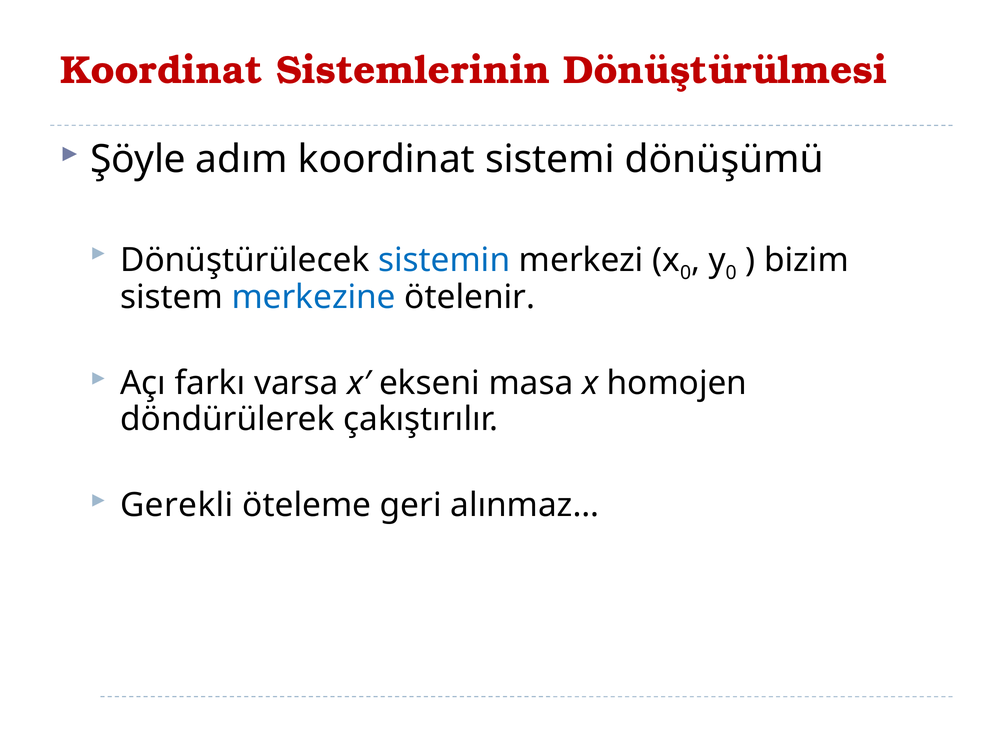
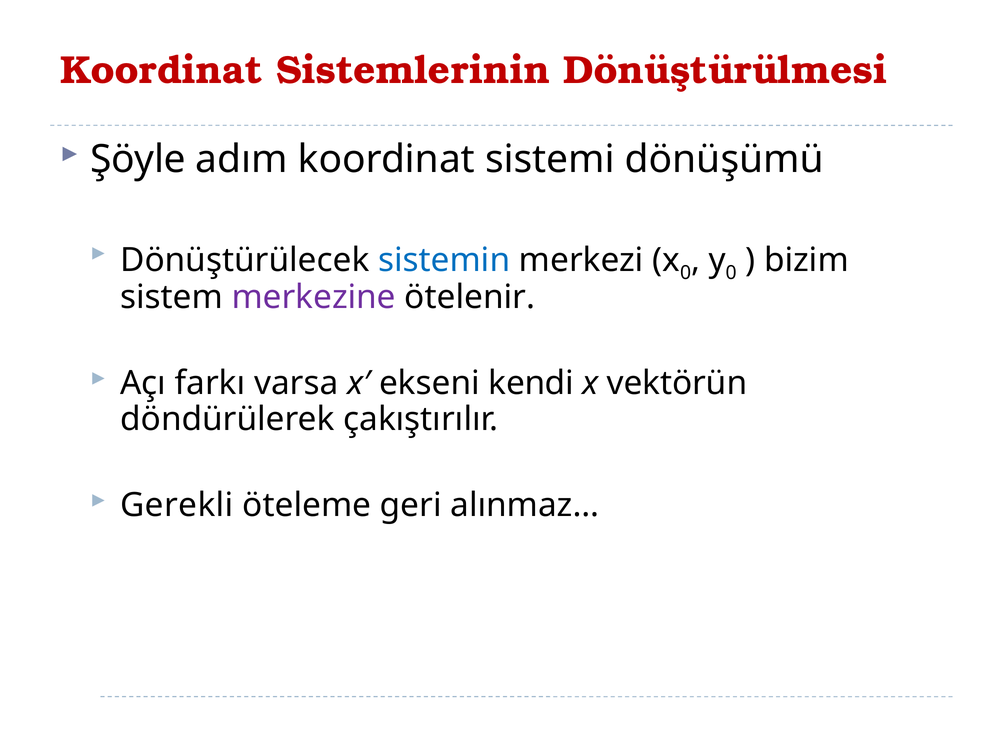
merkezine colour: blue -> purple
masa: masa -> kendi
homojen: homojen -> vektörün
